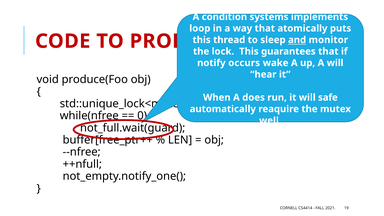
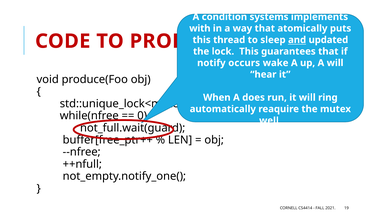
loop: loop -> with
monitor: monitor -> updated
safe: safe -> ring
